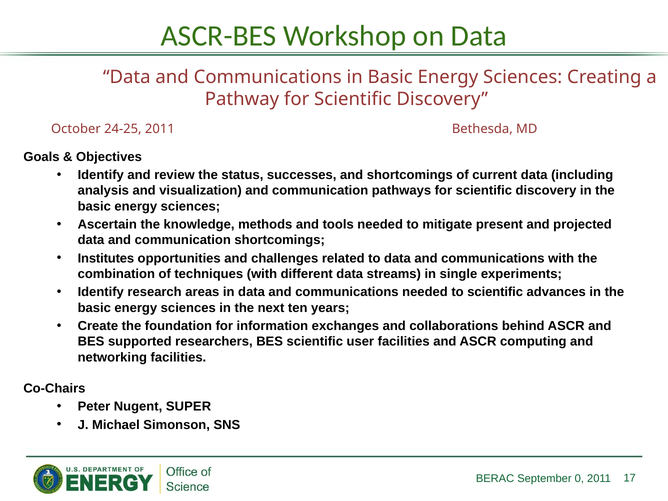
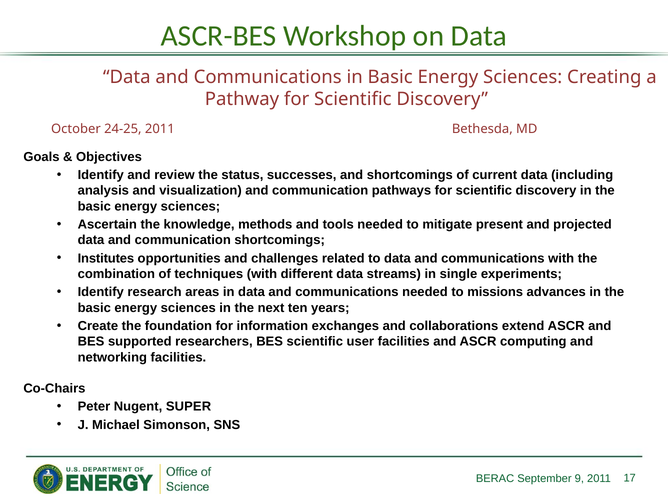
to scientific: scientific -> missions
behind: behind -> extend
0: 0 -> 9
